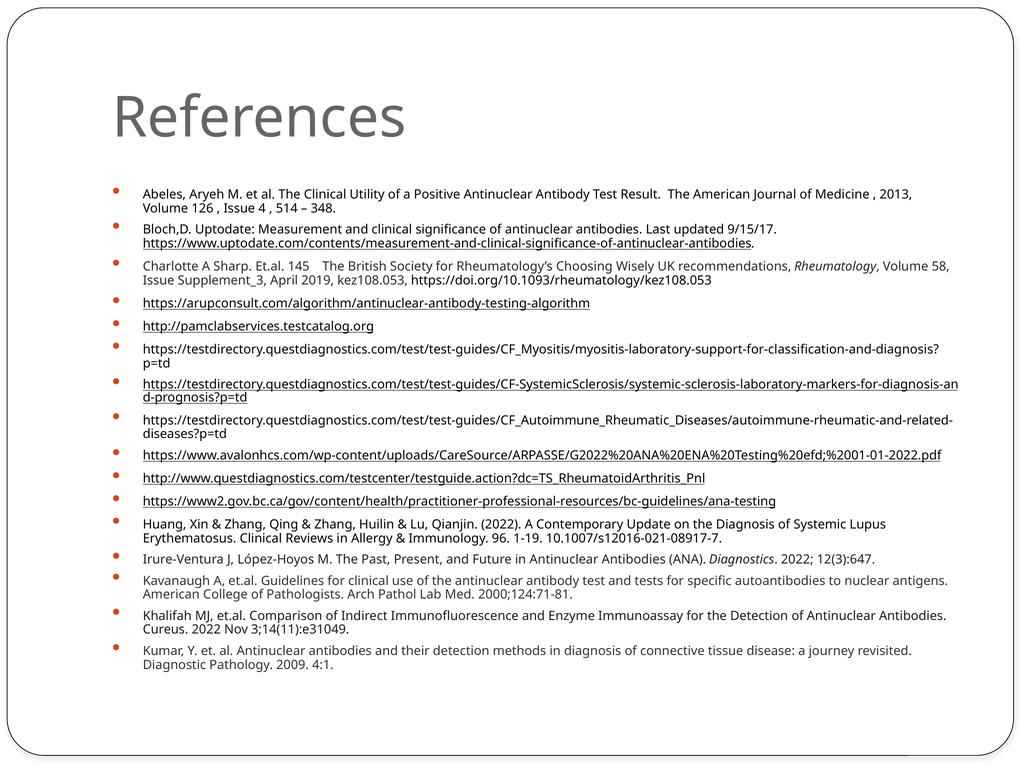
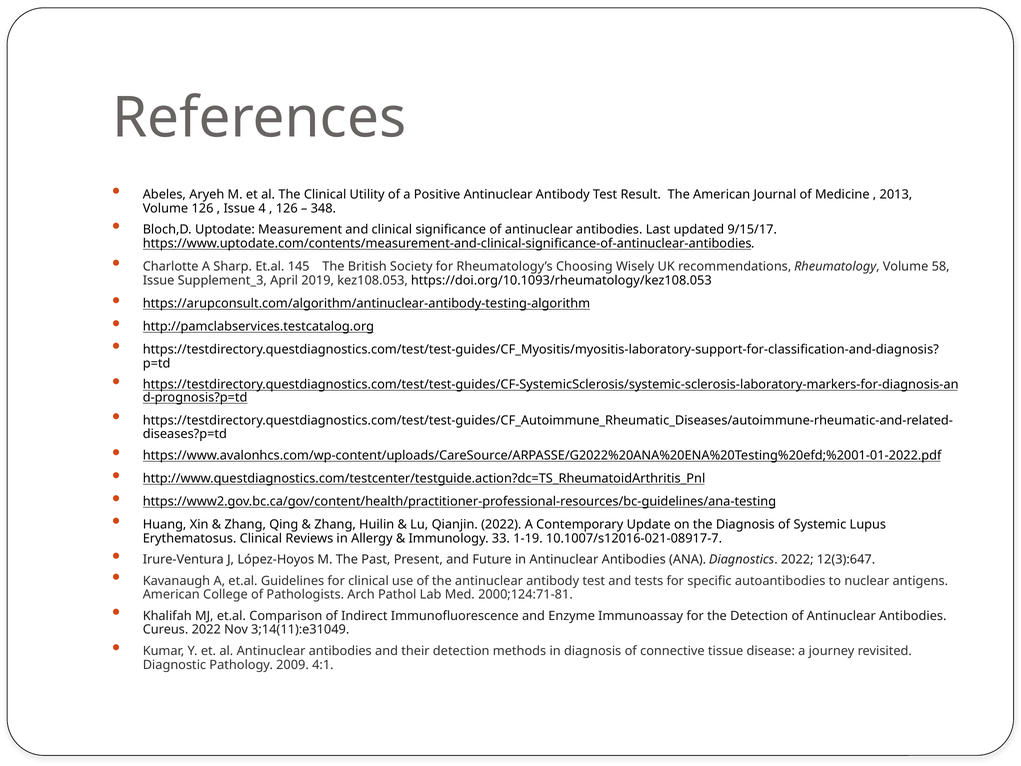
514 at (287, 208): 514 -> 126
96: 96 -> 33
